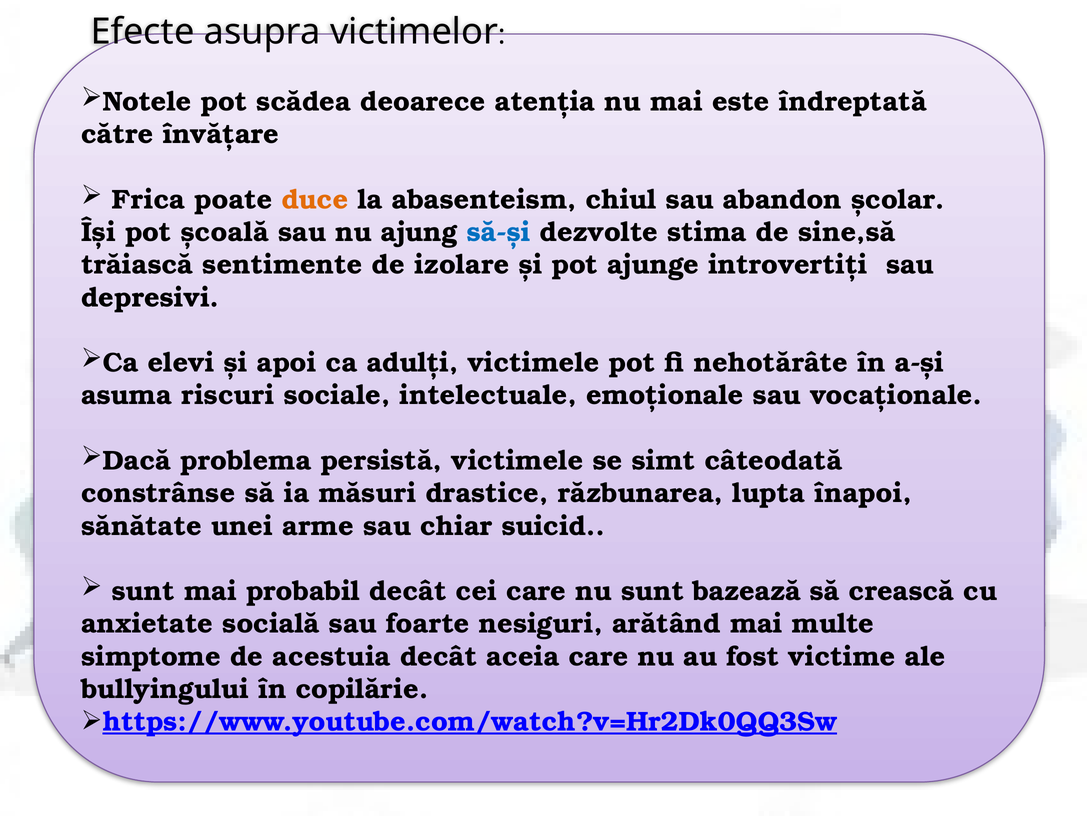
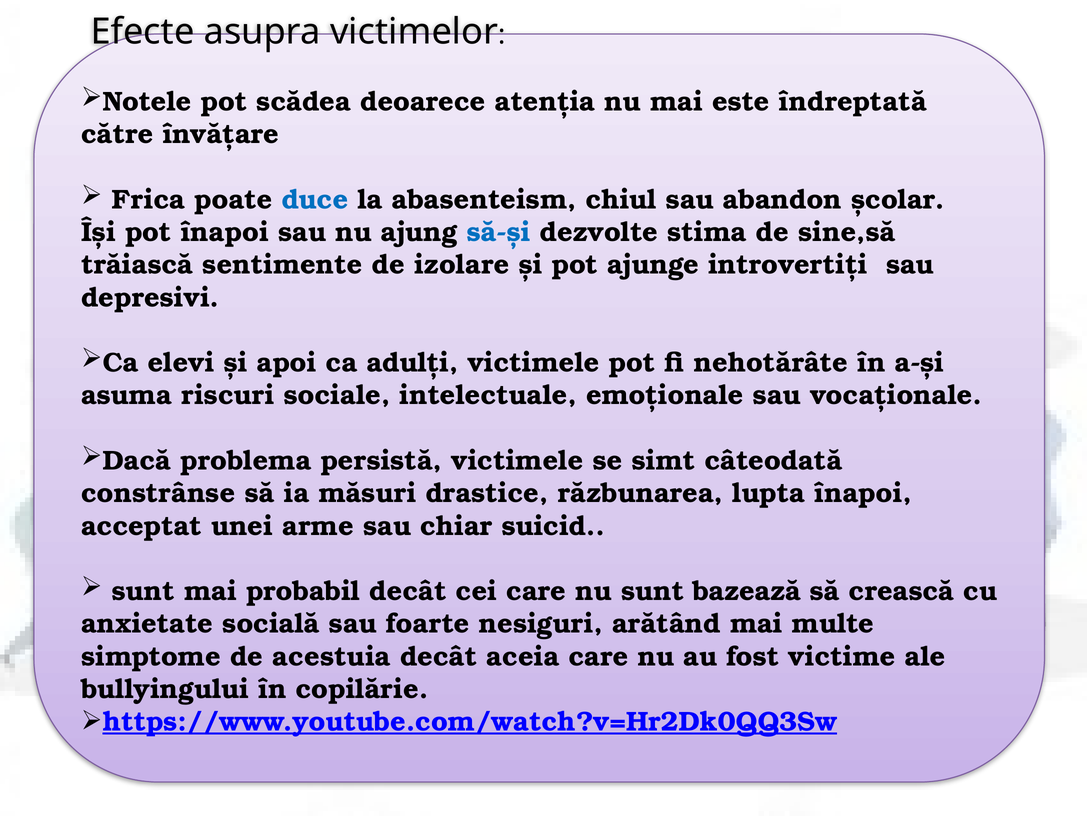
duce colour: orange -> blue
pot școală: școală -> înapoi
sănătate: sănătate -> acceptat
